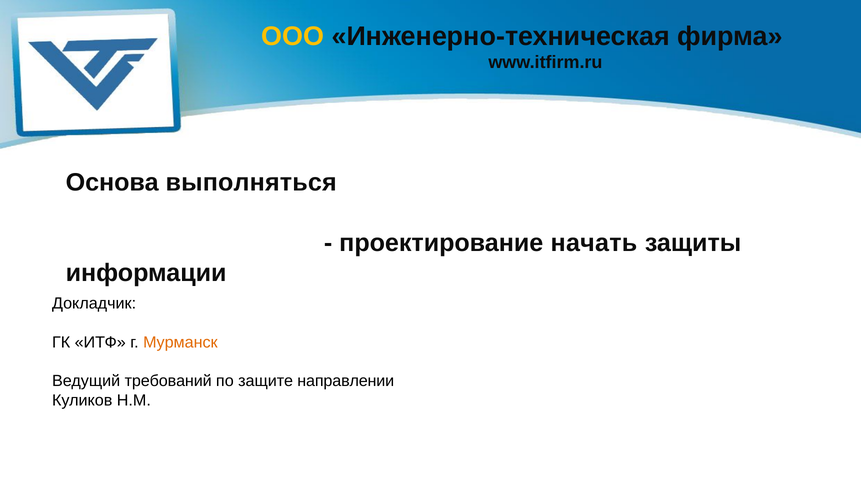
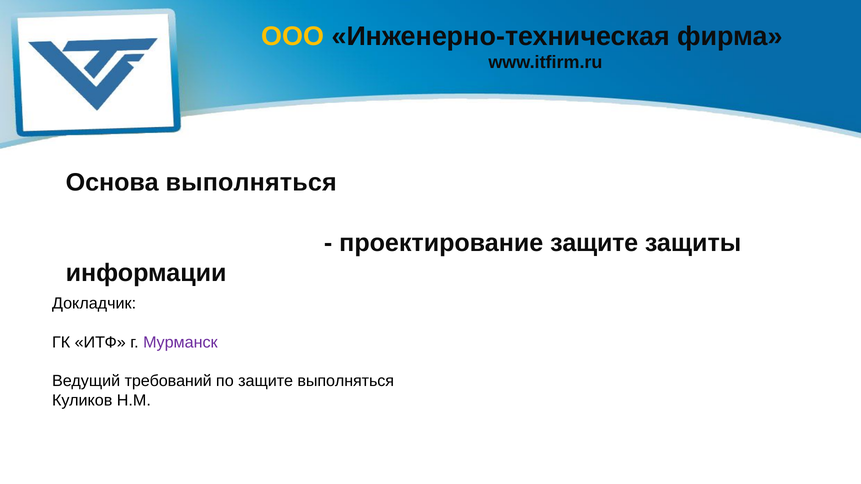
проектирование начать: начать -> защите
Мурманск colour: orange -> purple
защите направлении: направлении -> выполняться
